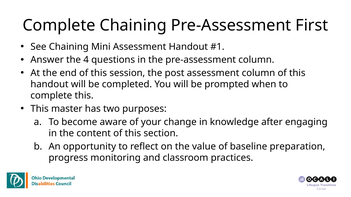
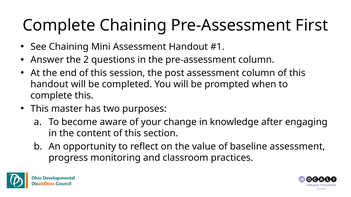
4: 4 -> 2
baseline preparation: preparation -> assessment
